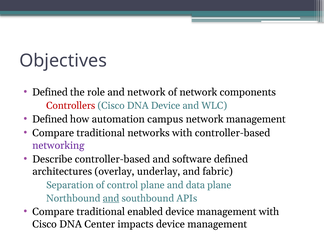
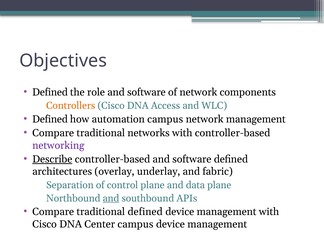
role and network: network -> software
Controllers colour: red -> orange
DNA Device: Device -> Access
Describe underline: none -> present
traditional enabled: enabled -> defined
Center impacts: impacts -> campus
